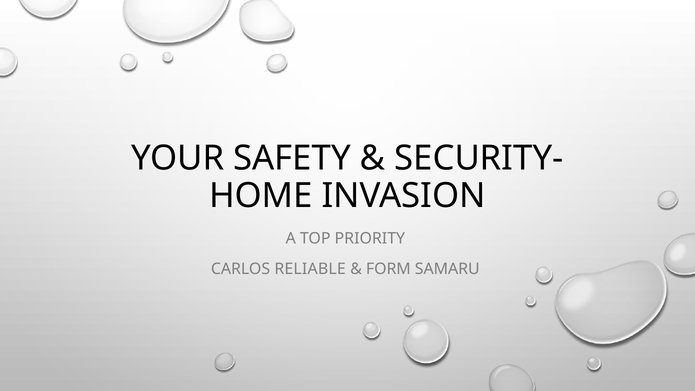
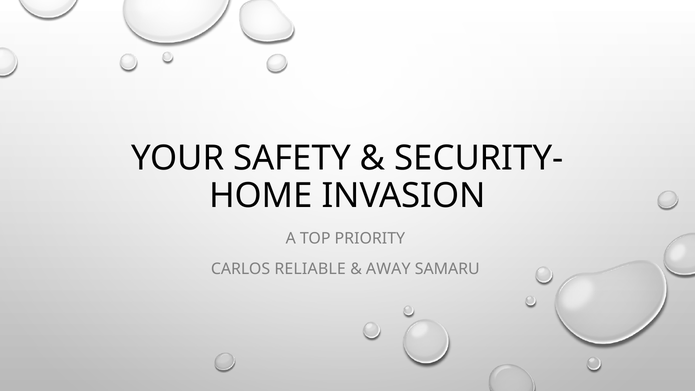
FORM: FORM -> AWAY
